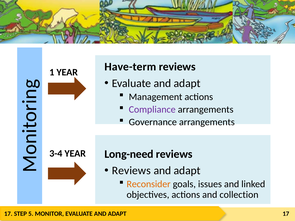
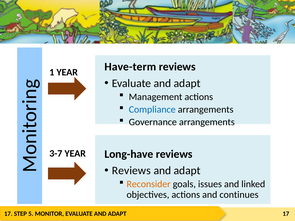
Compliance colour: purple -> blue
Long-need: Long-need -> Long-have
3-4: 3-4 -> 3-7
collection: collection -> continues
